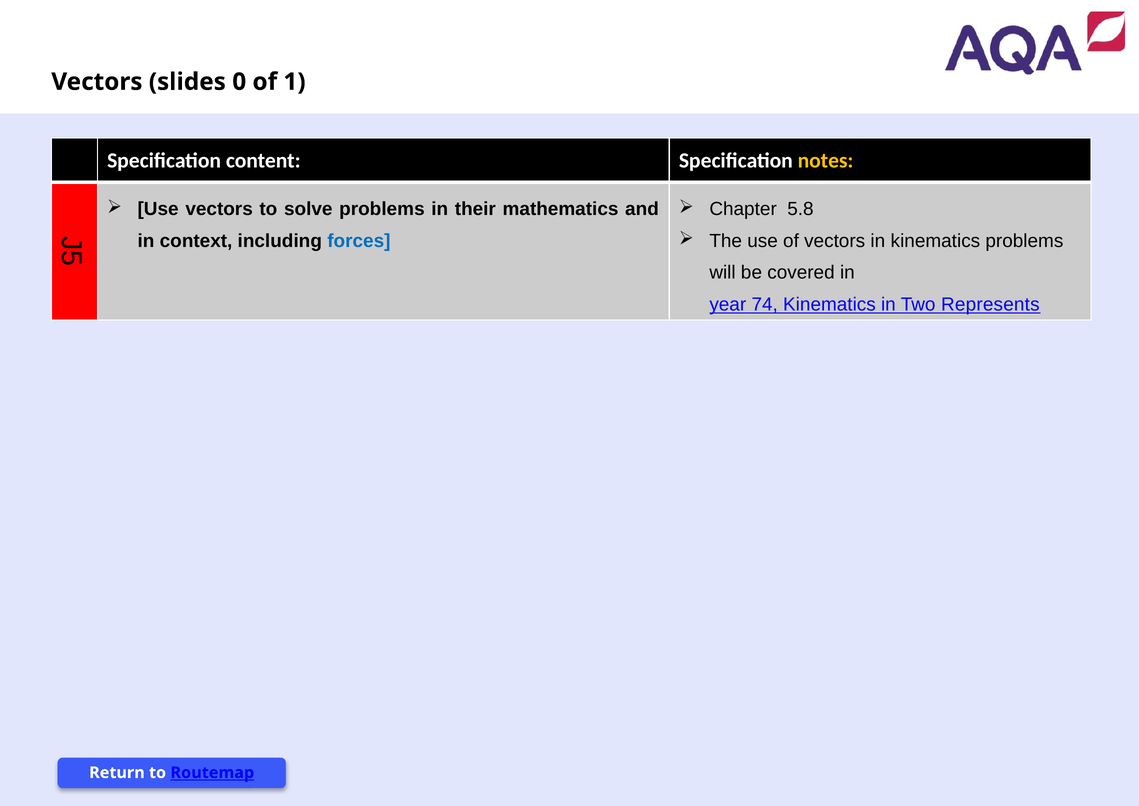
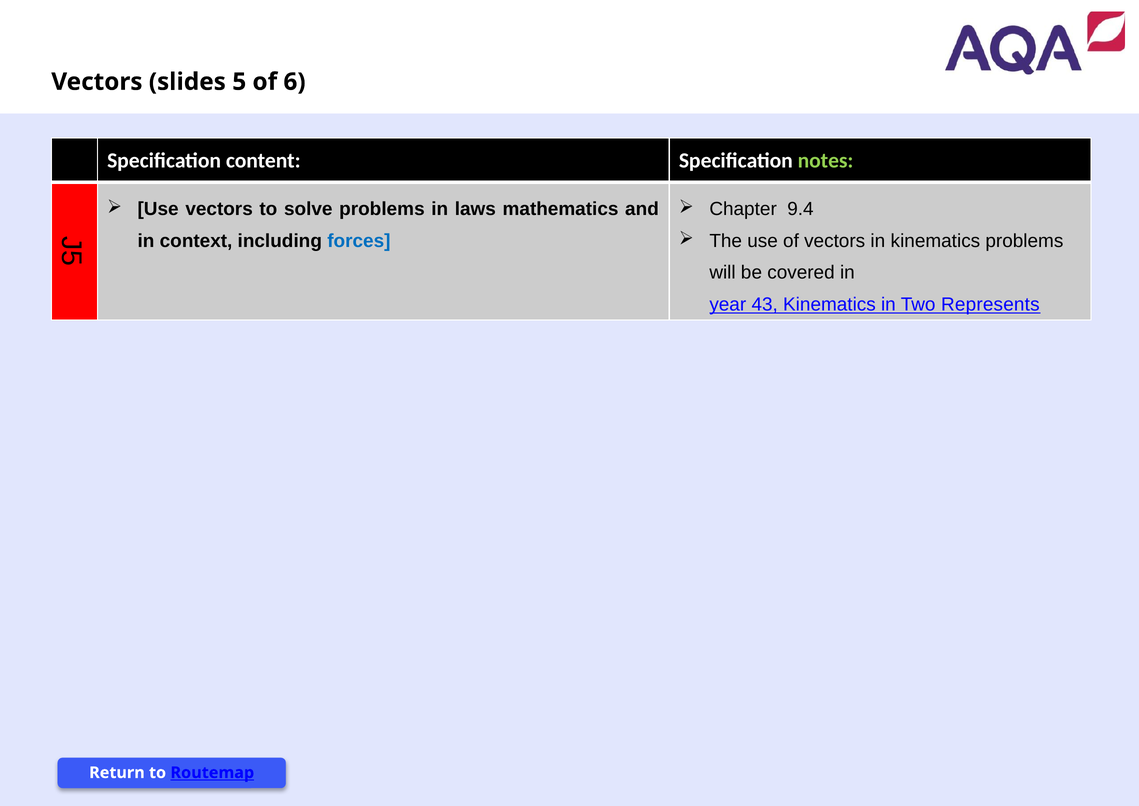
slides 0: 0 -> 5
1: 1 -> 6
notes colour: yellow -> light green
their: their -> laws
5.8: 5.8 -> 9.4
74: 74 -> 43
